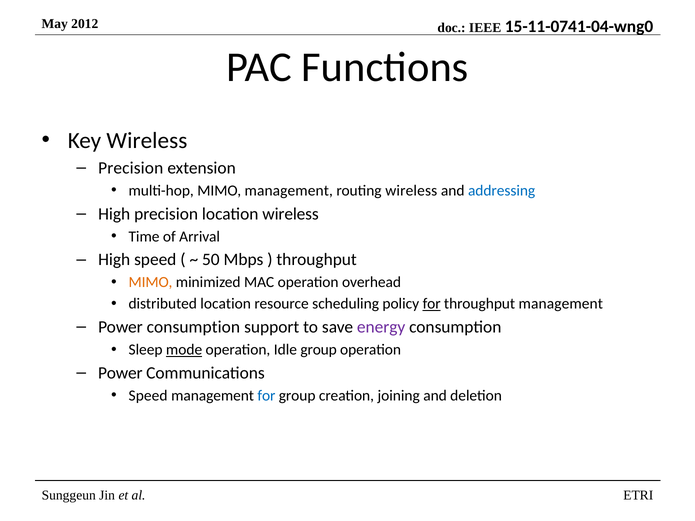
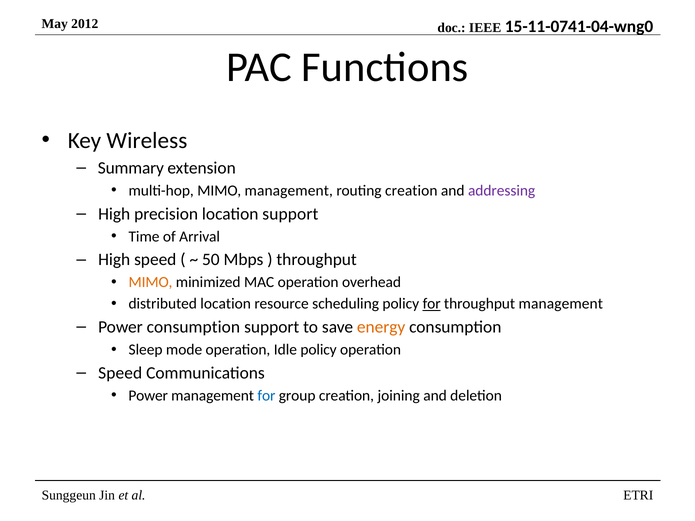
Precision at (131, 168): Precision -> Summary
routing wireless: wireless -> creation
addressing colour: blue -> purple
location wireless: wireless -> support
energy colour: purple -> orange
mode underline: present -> none
Idle group: group -> policy
Power at (120, 373): Power -> Speed
Speed at (148, 396): Speed -> Power
